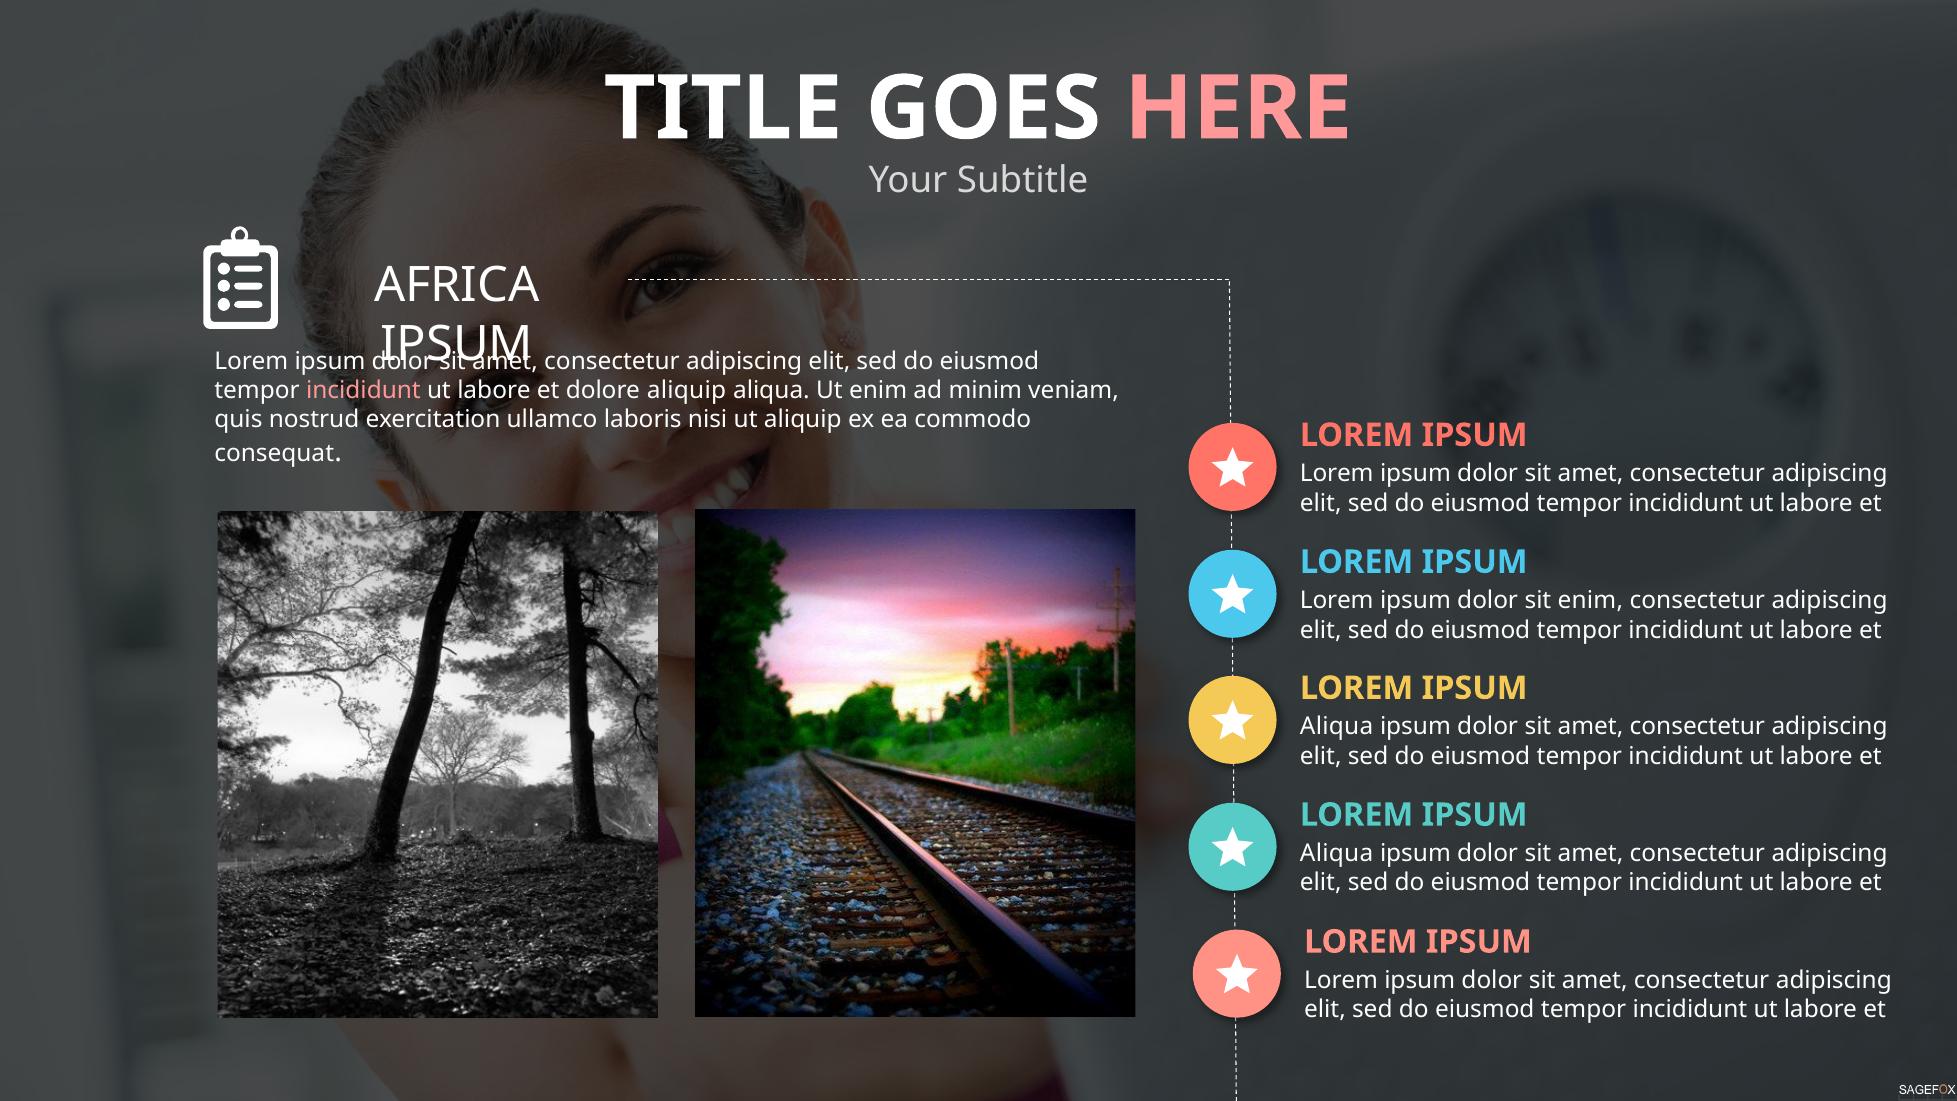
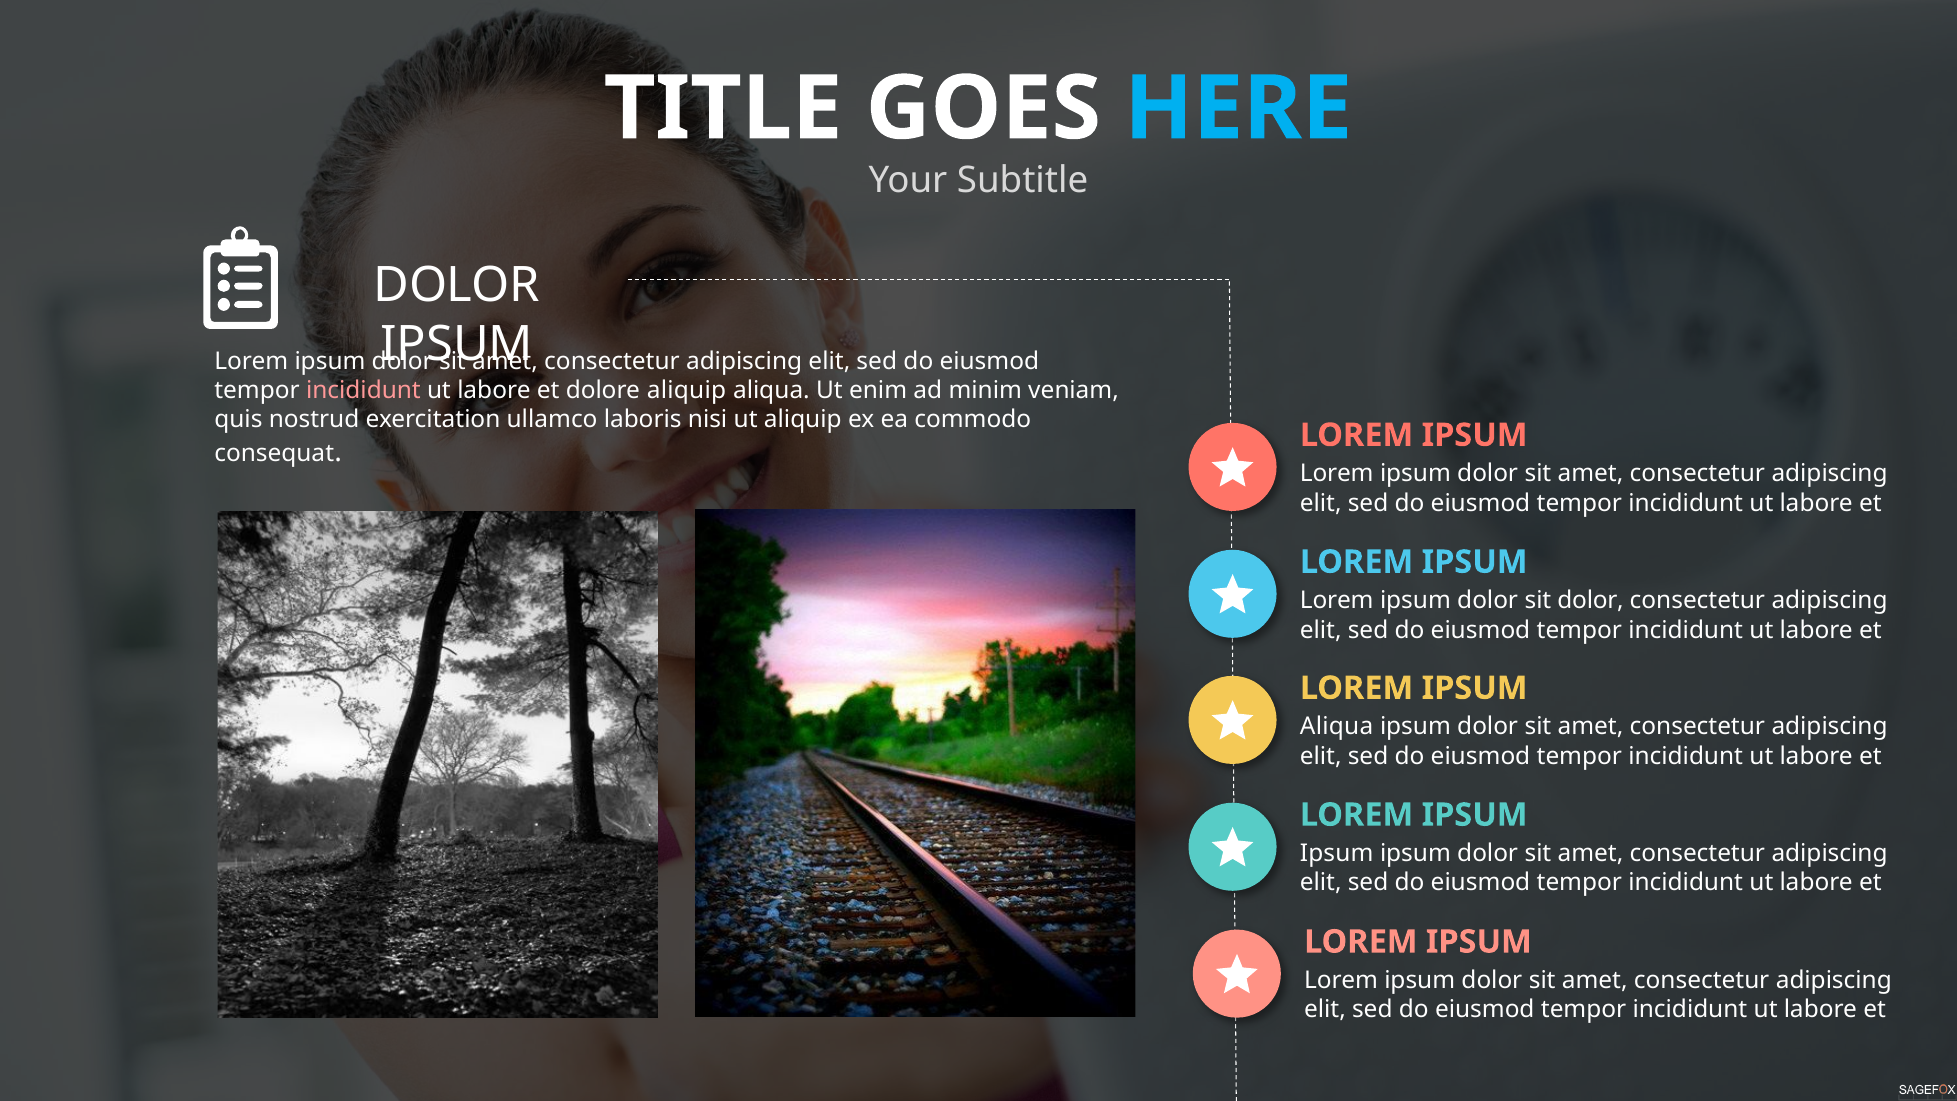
HERE colour: pink -> light blue
AFRICA at (457, 286): AFRICA -> DOLOR
sit enim: enim -> dolor
Aliqua at (1337, 853): Aliqua -> Ipsum
